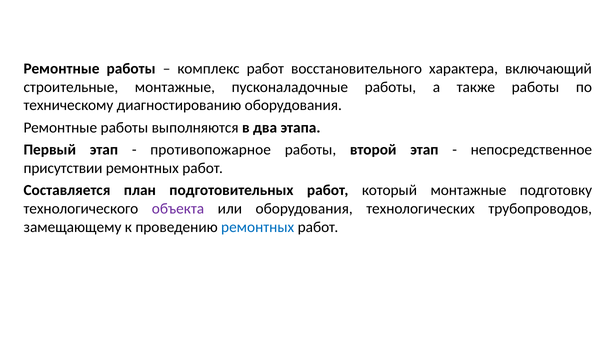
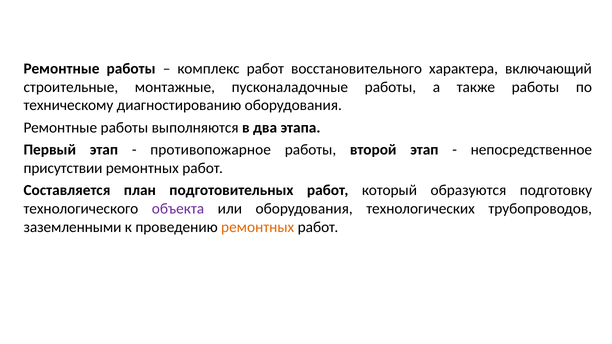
который монтажные: монтажные -> образуются
замещающему: замещающему -> заземленными
ремонтных at (258, 227) colour: blue -> orange
